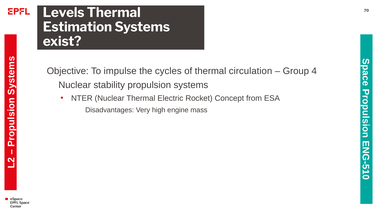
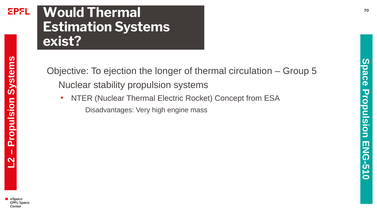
Levels: Levels -> Would
impulse: impulse -> ejection
cycles: cycles -> longer
Group 4: 4 -> 5
